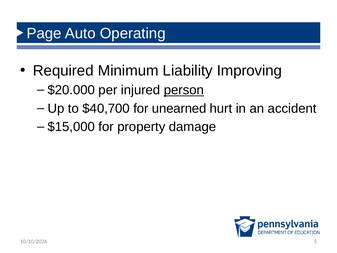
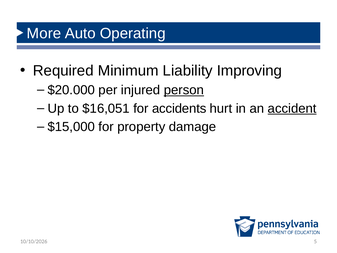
Page: Page -> More
$40,700: $40,700 -> $16,051
unearned: unearned -> accidents
accident underline: none -> present
